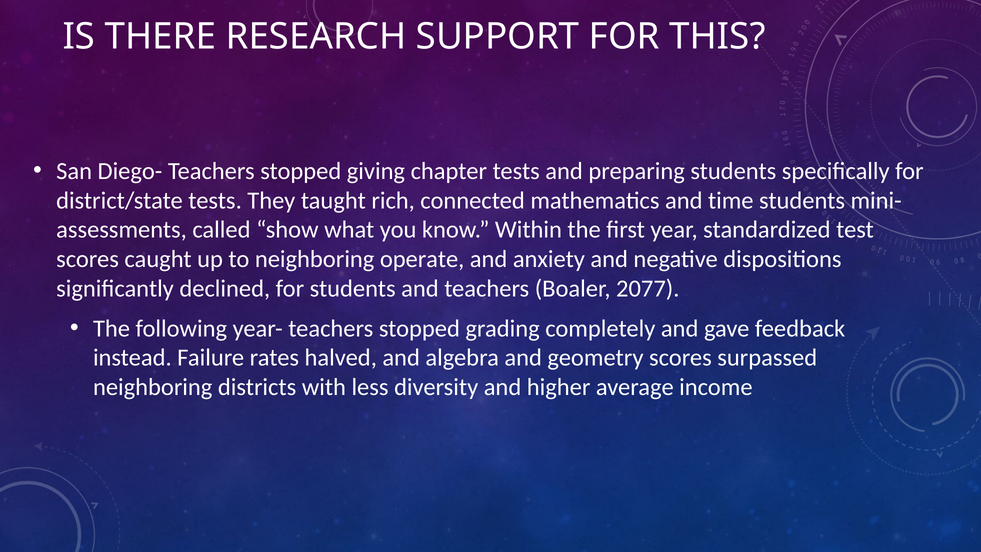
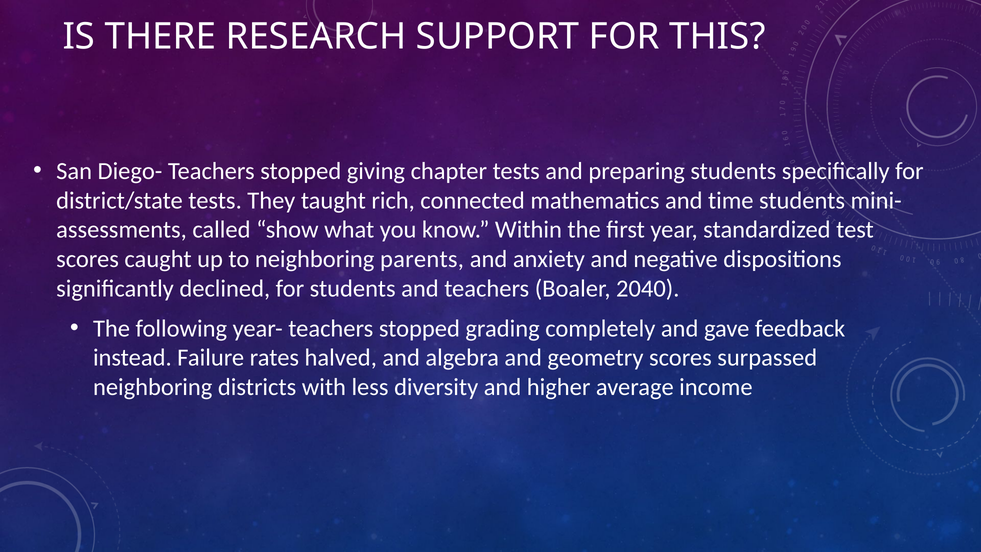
operate: operate -> parents
2077: 2077 -> 2040
